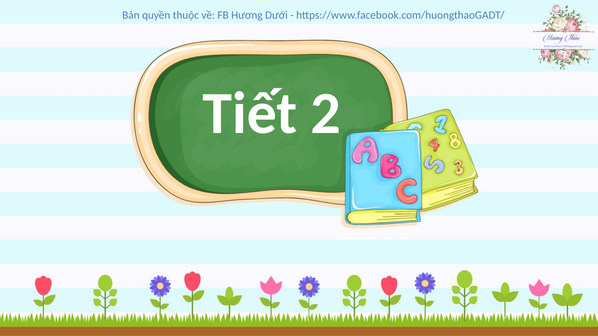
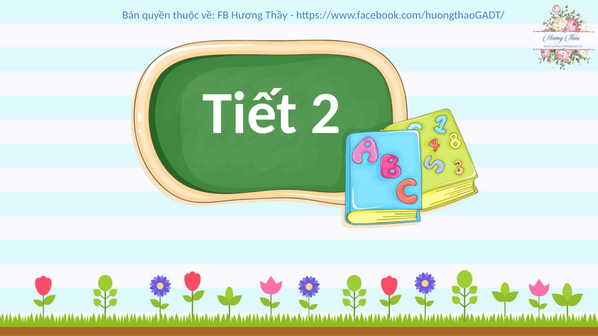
Dưới: Dưới -> Thầy
